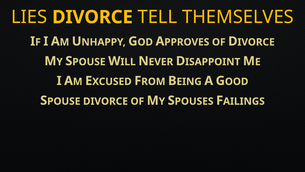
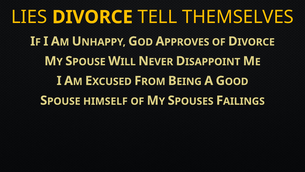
DIVORCE at (105, 101): DIVORCE -> HIMSELF
